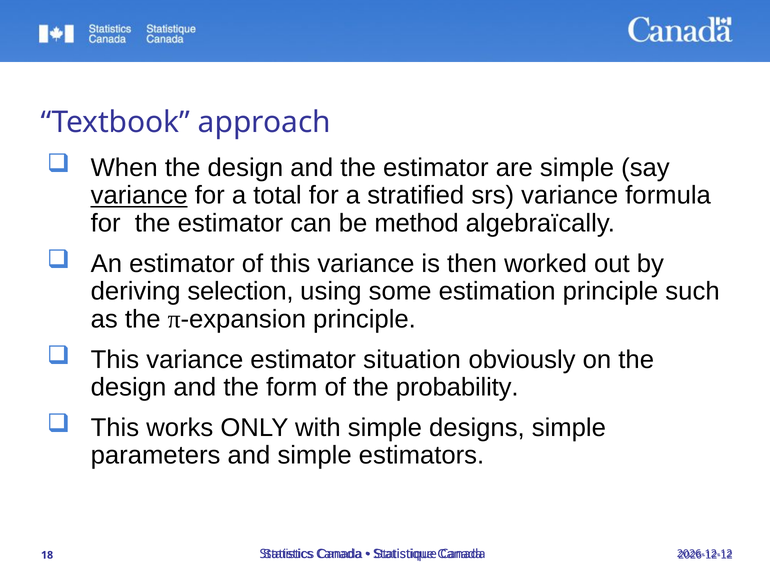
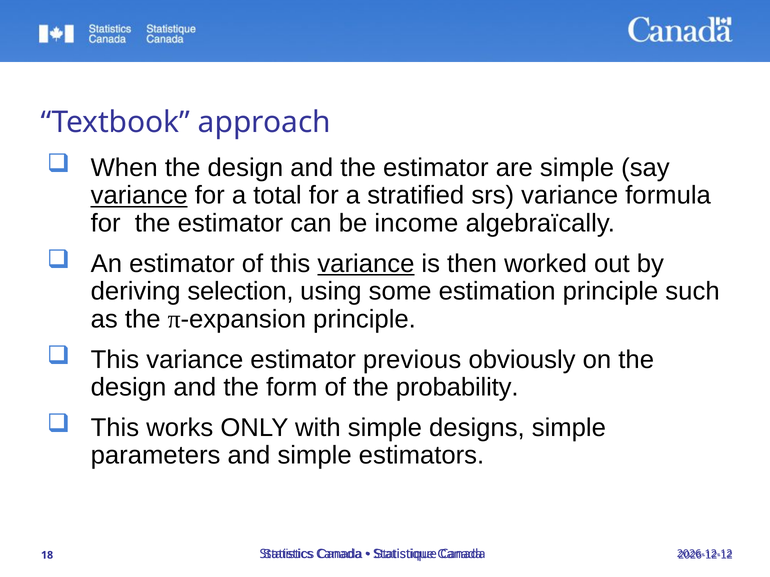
method: method -> income
variance at (366, 264) underline: none -> present
situation: situation -> previous
